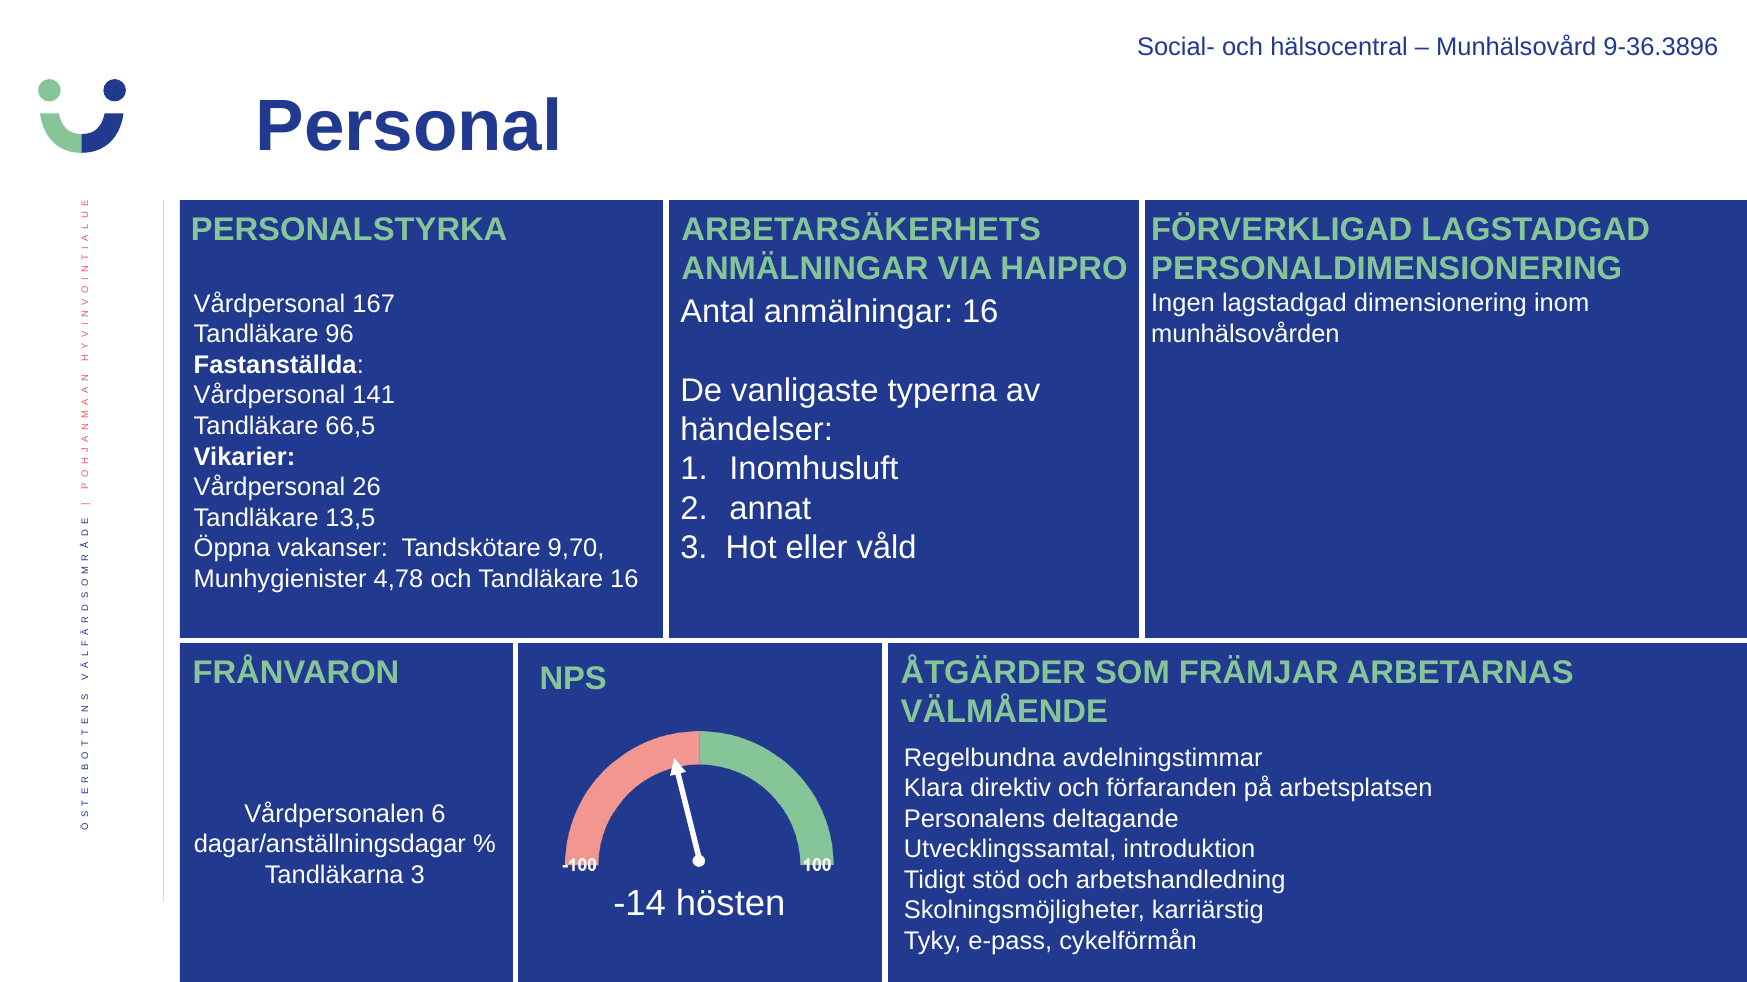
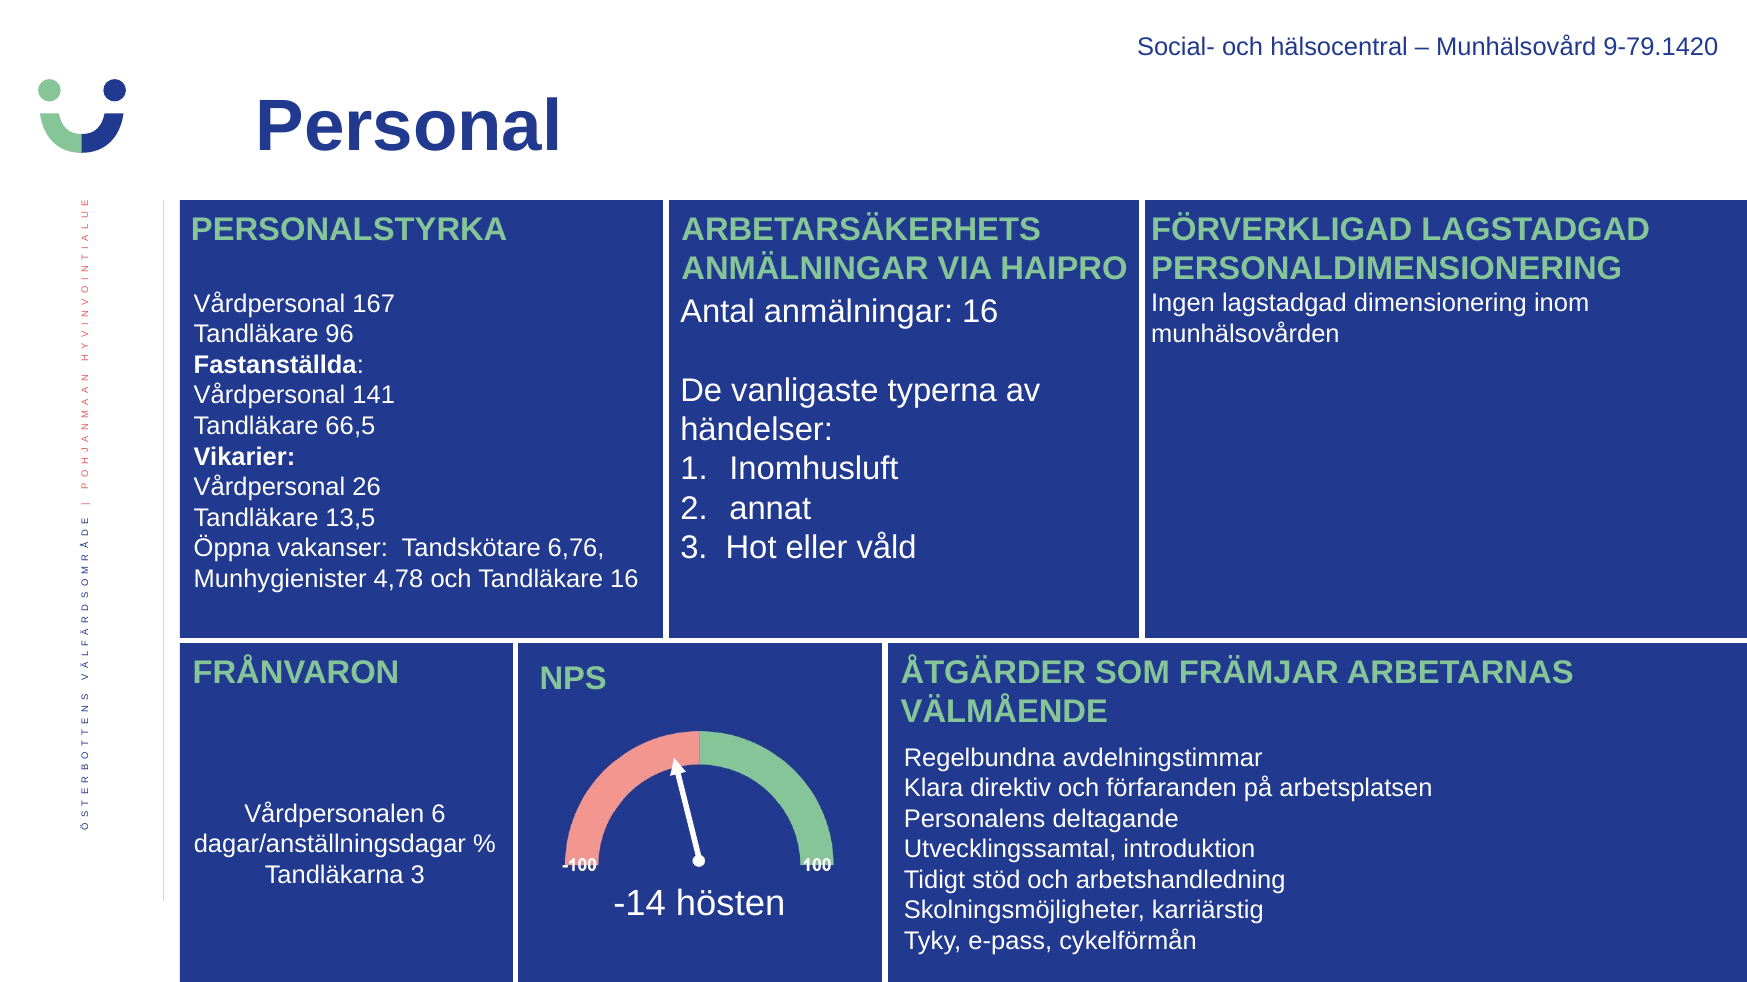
9-36.3896: 9-36.3896 -> 9-79.1420
9,70: 9,70 -> 6,76
